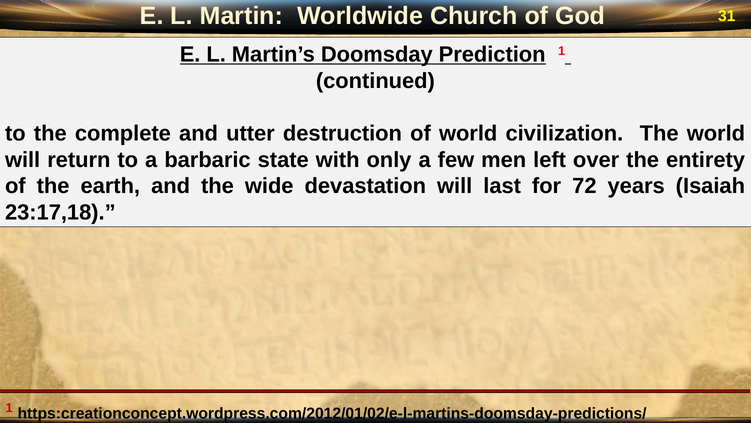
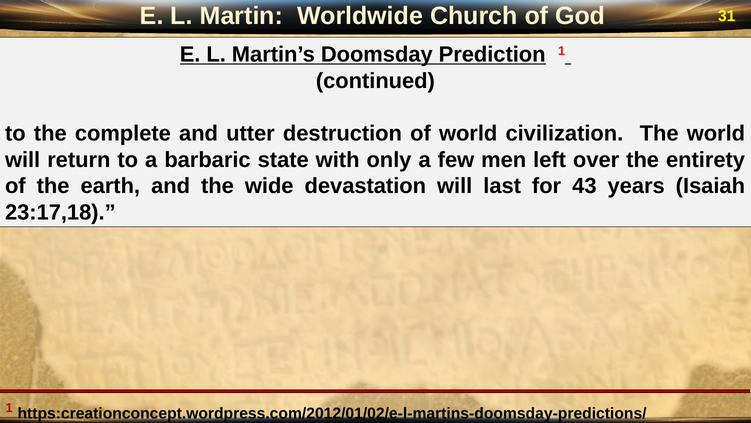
72: 72 -> 43
